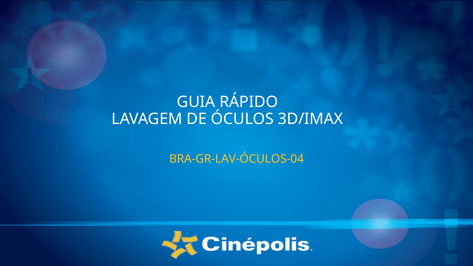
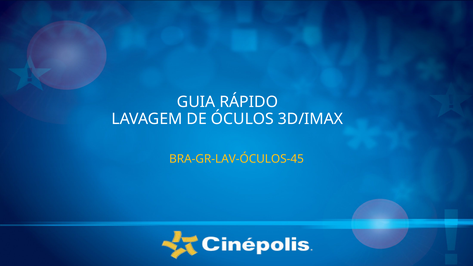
BRA-GR-LAV-ÓCULOS-04: BRA-GR-LAV-ÓCULOS-04 -> BRA-GR-LAV-ÓCULOS-45
